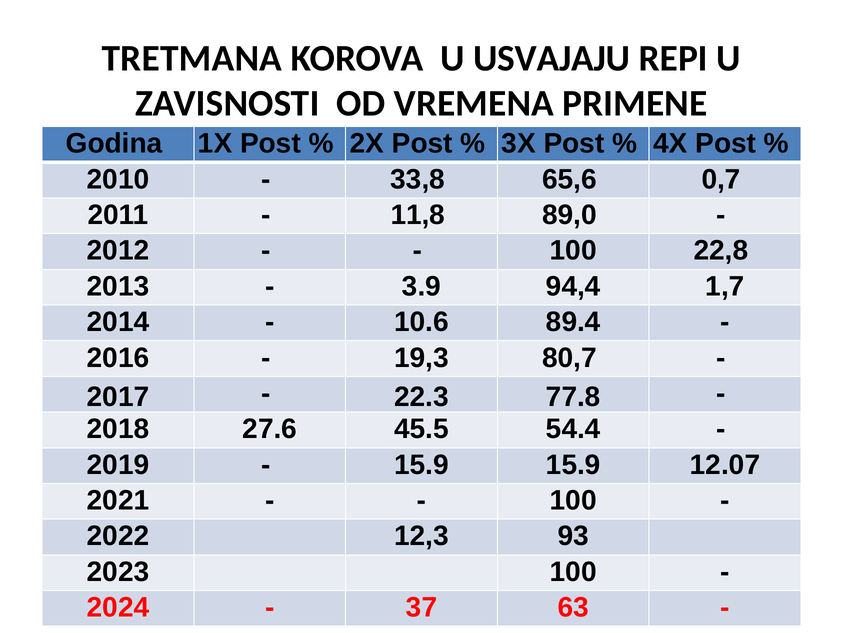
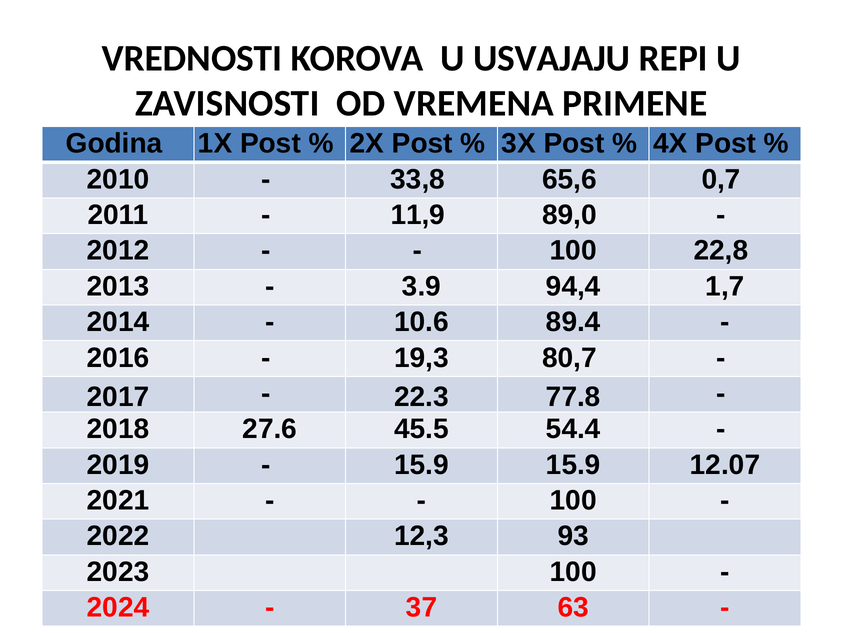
TRETMANA: TRETMANA -> VREDNOSTI
11,8: 11,8 -> 11,9
